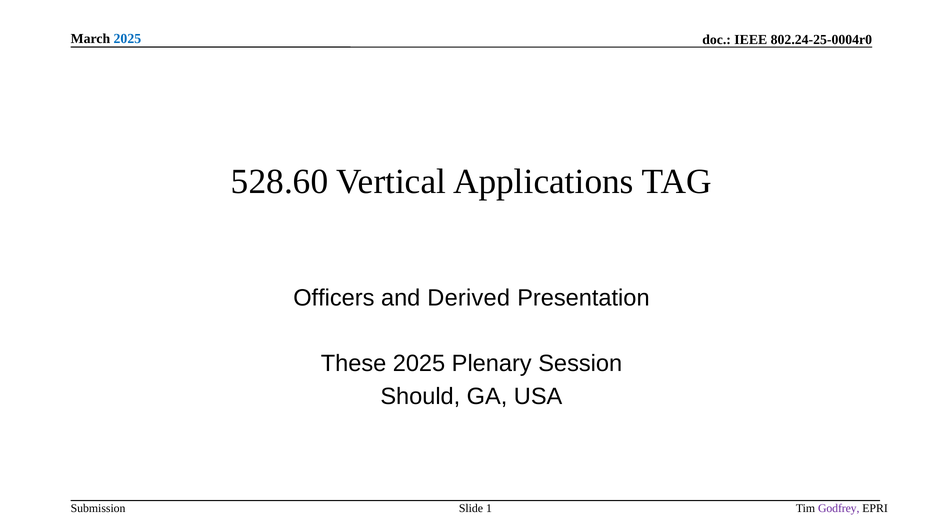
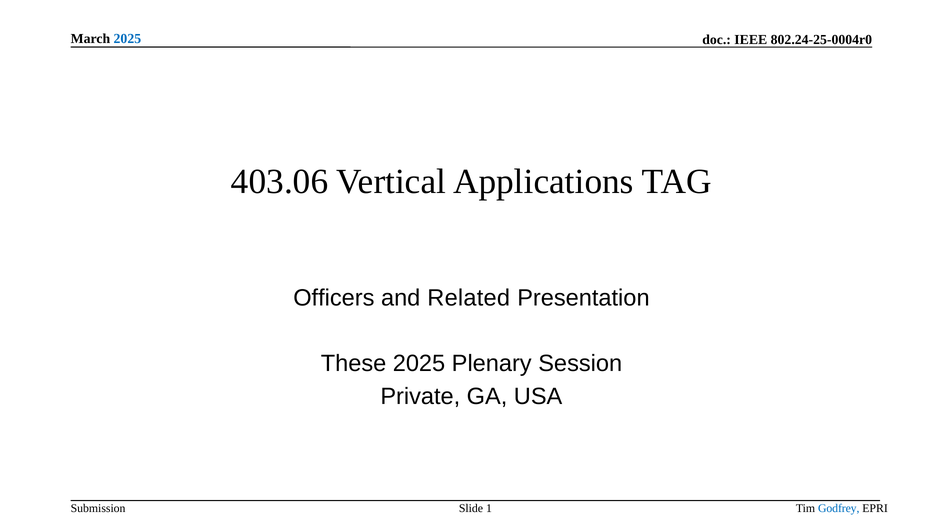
528.60: 528.60 -> 403.06
Derived: Derived -> Related
Should: Should -> Private
Godfrey colour: purple -> blue
